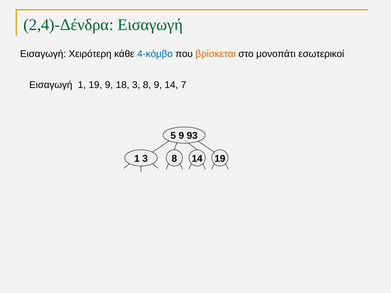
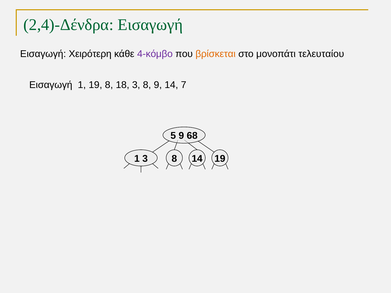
4-κόμβο colour: blue -> purple
εσωτερικοί: εσωτερικοί -> τελευταίου
19 9: 9 -> 8
93: 93 -> 68
